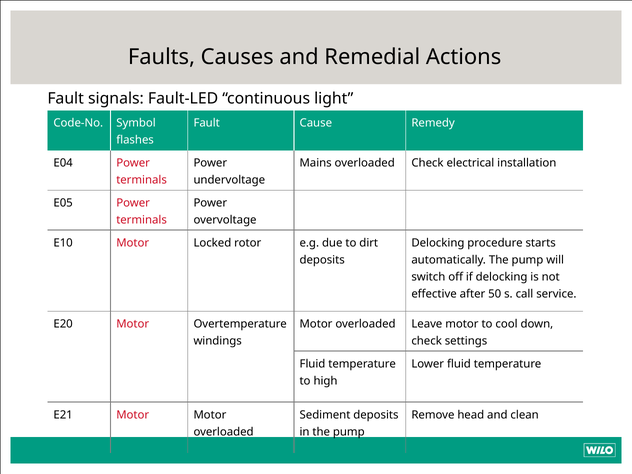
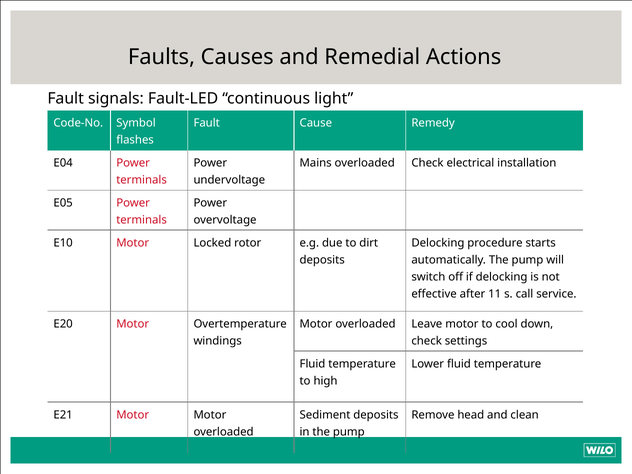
50: 50 -> 11
